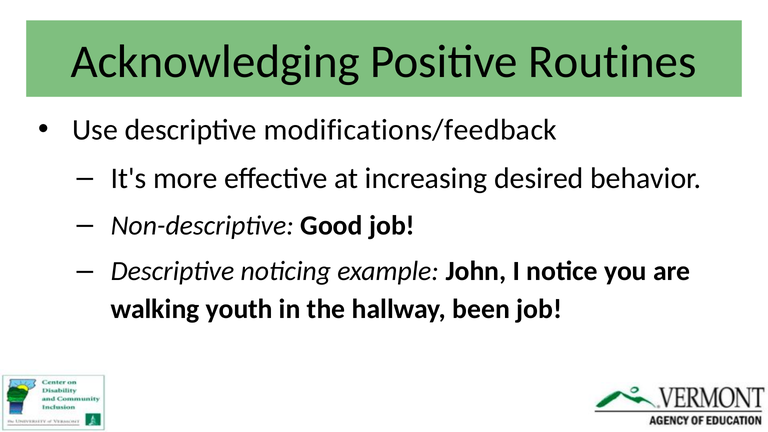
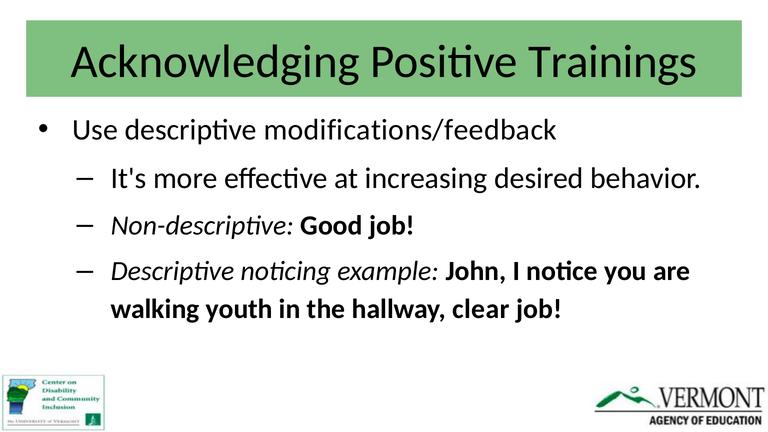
Routines: Routines -> Trainings
been: been -> clear
